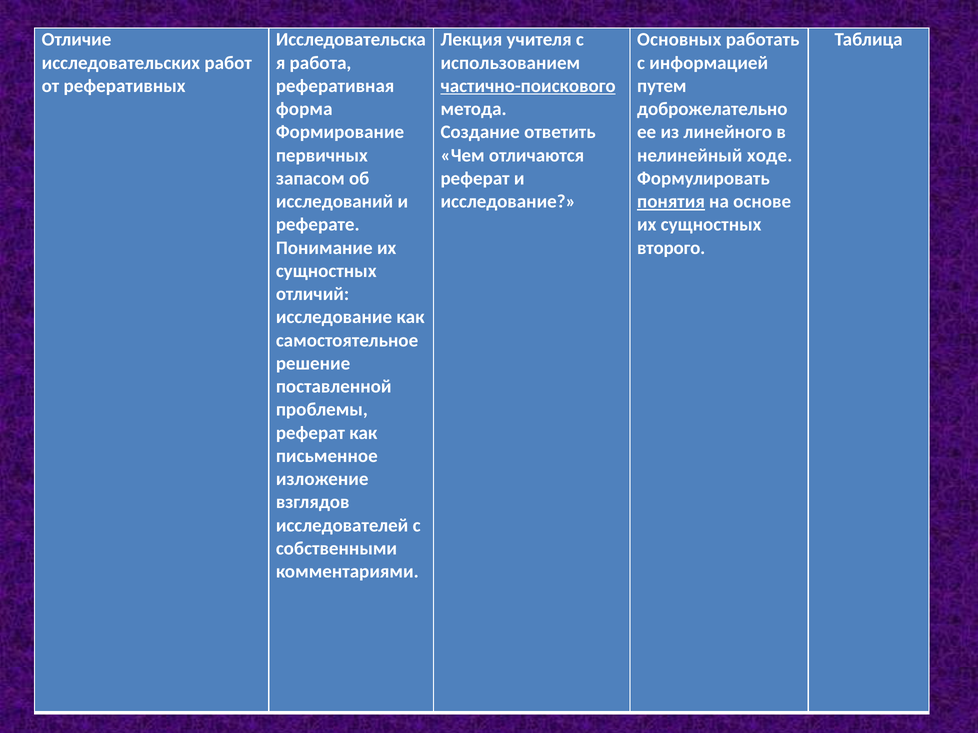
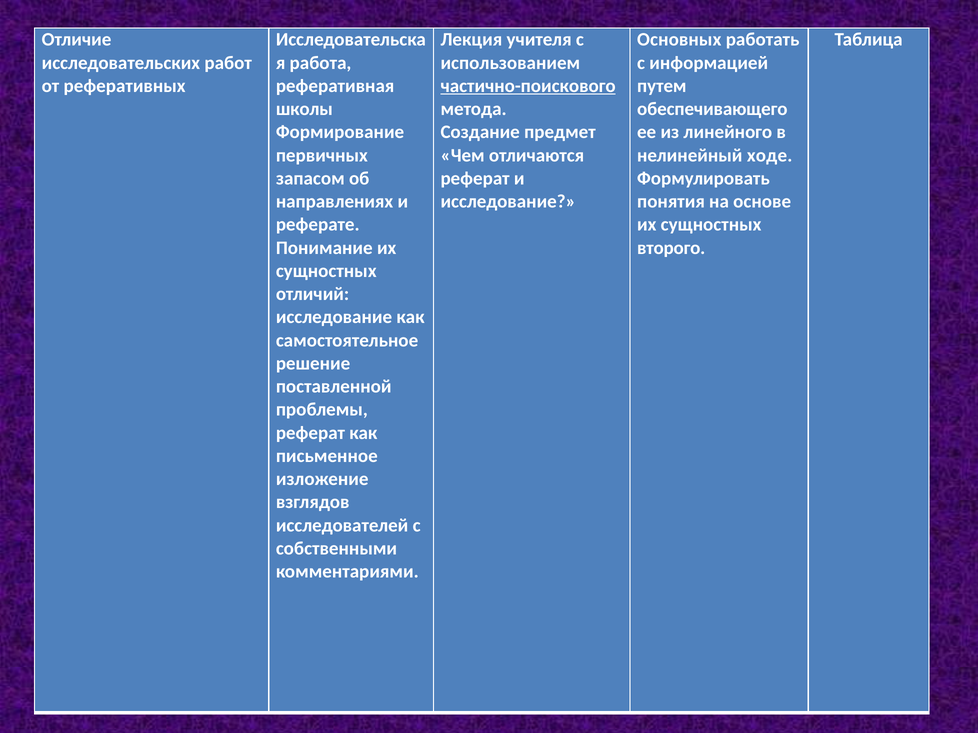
форма: форма -> школы
доброжелательно: доброжелательно -> обеспечивающего
ответить: ответить -> предмет
исследований: исследований -> направлениях
понятия underline: present -> none
